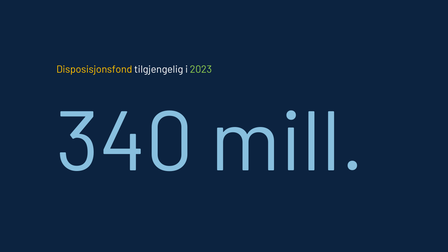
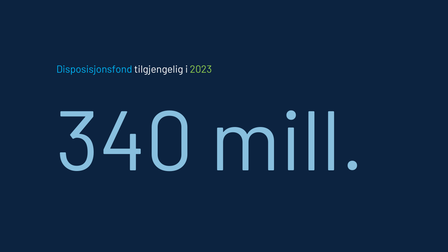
Disposisjonsfond colour: yellow -> light blue
